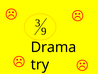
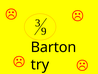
Drama at (53, 47): Drama -> Barton
